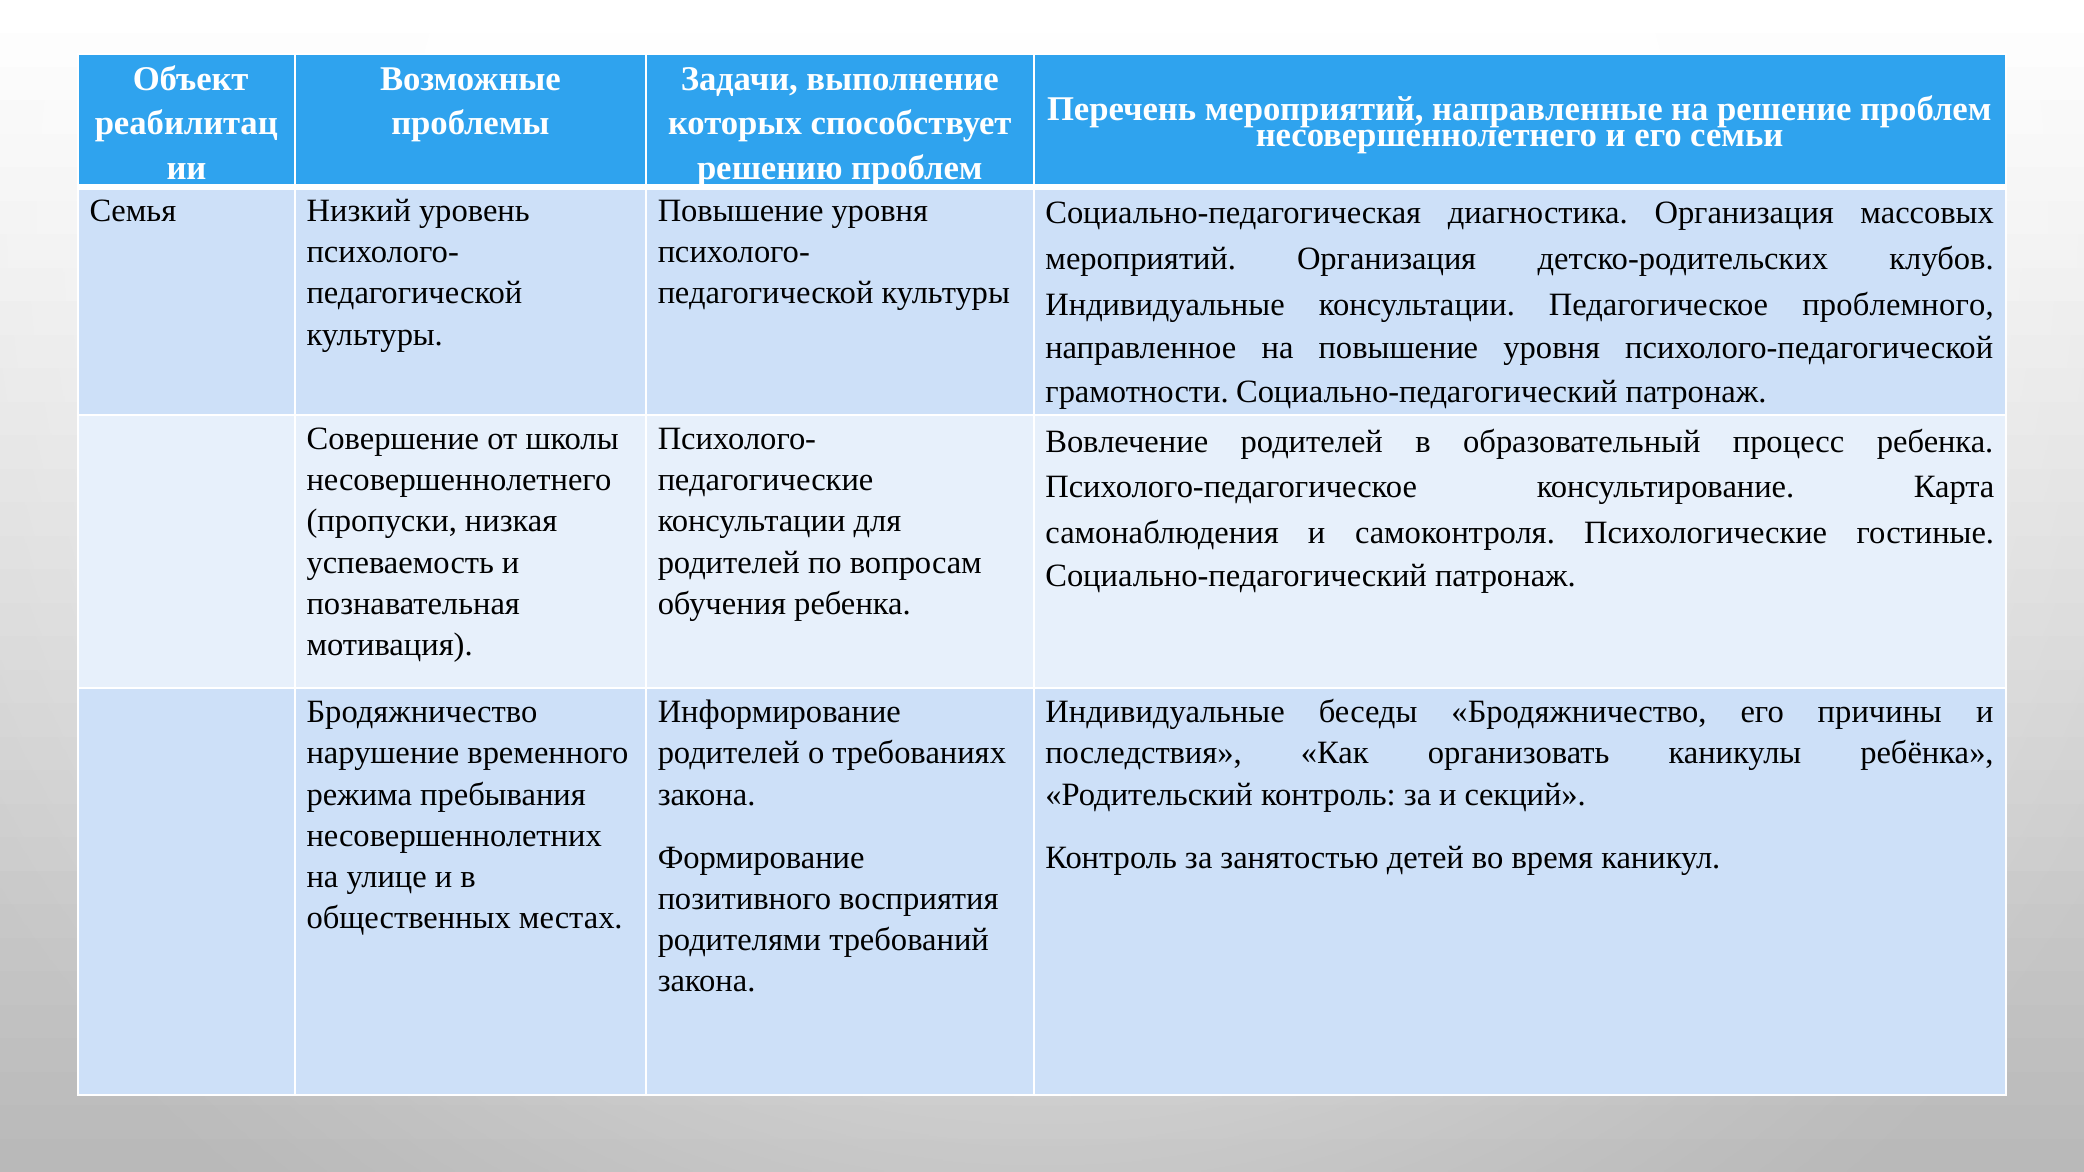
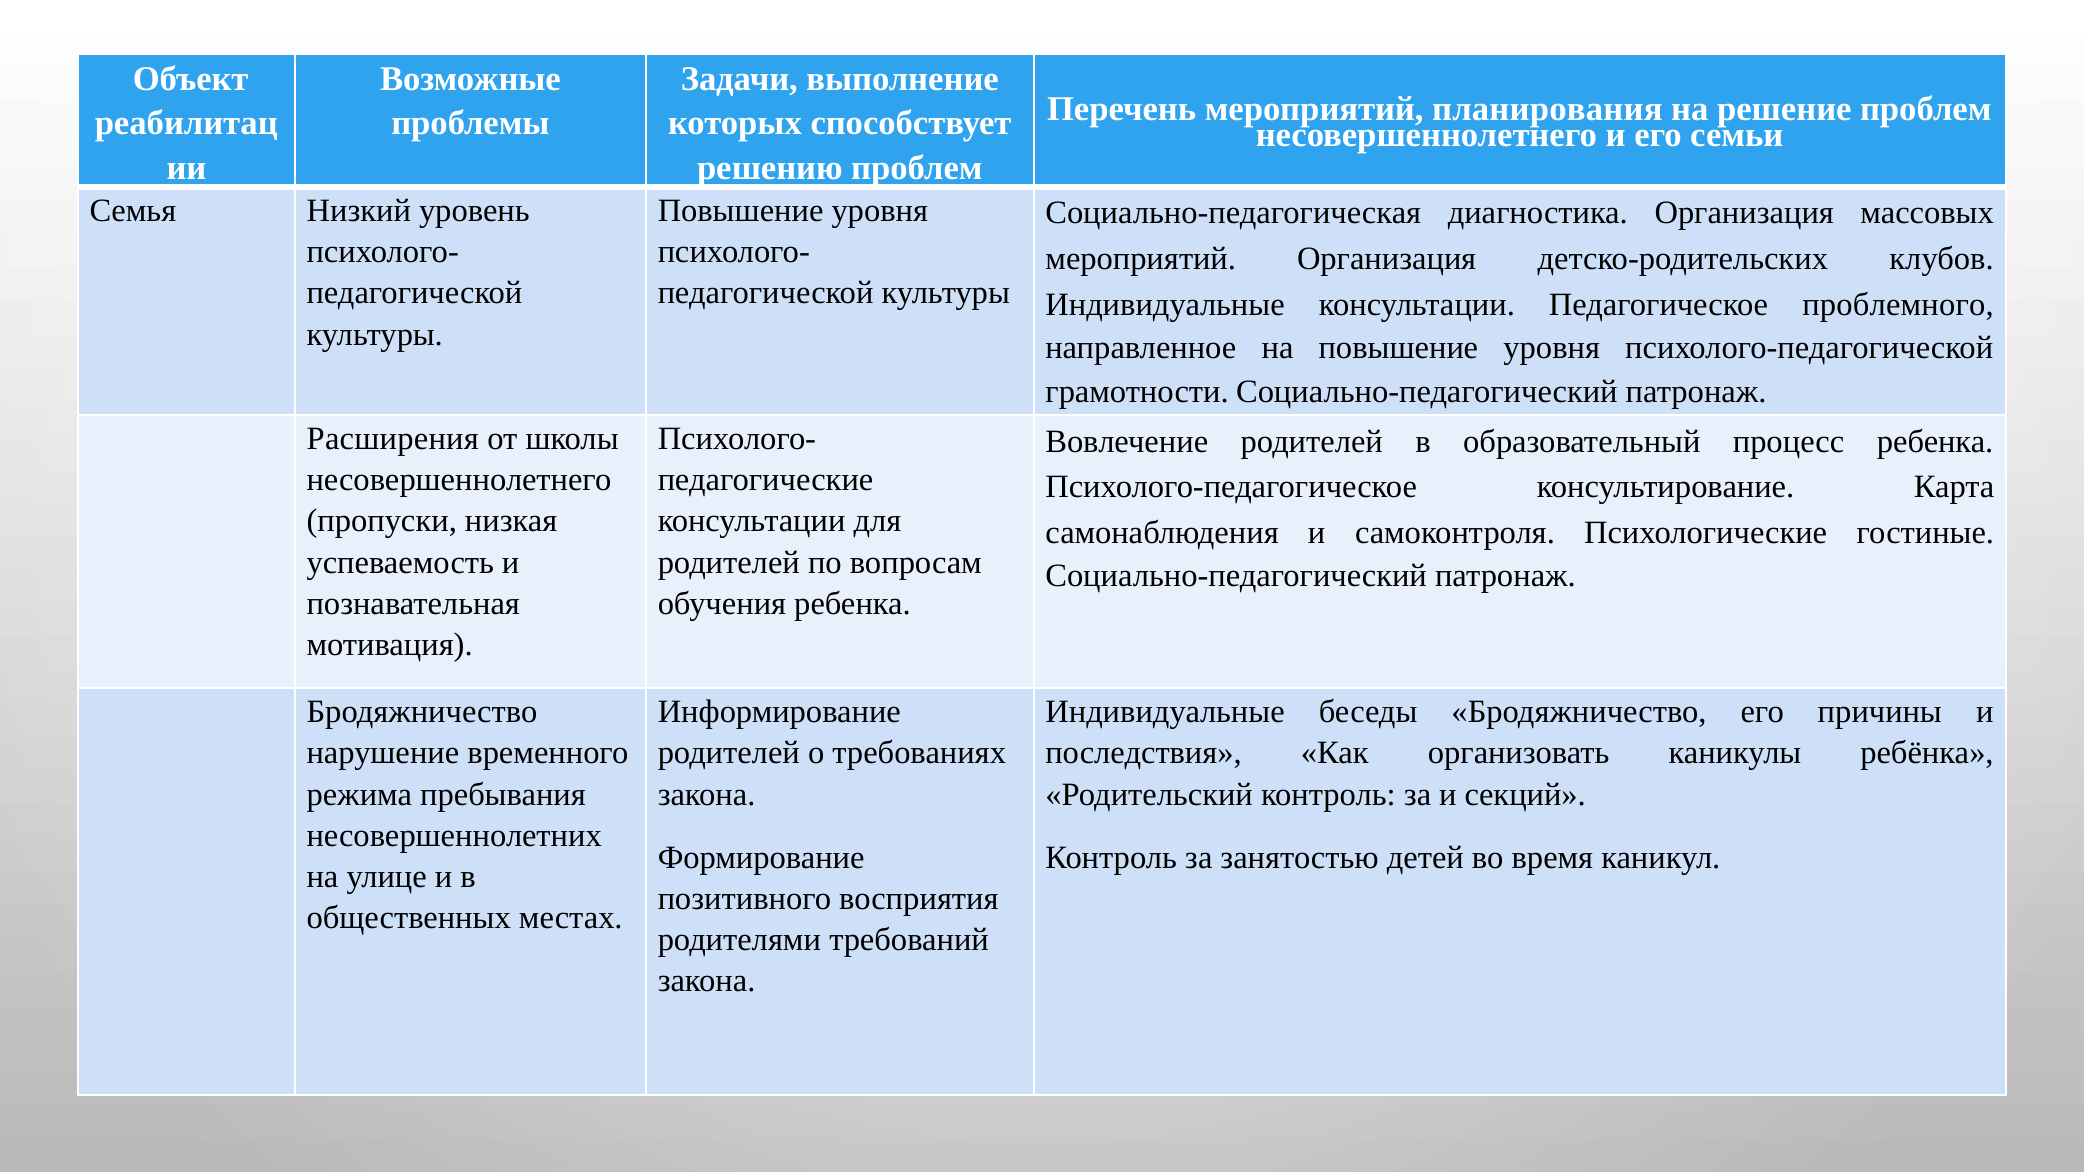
направленные: направленные -> планирования
Совершение: Совершение -> Расширения
